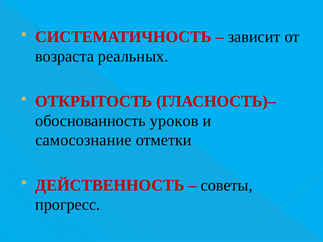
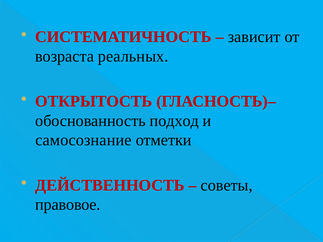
уроков: уроков -> подход
прогресс: прогресс -> правовое
